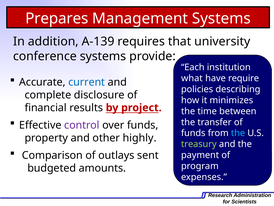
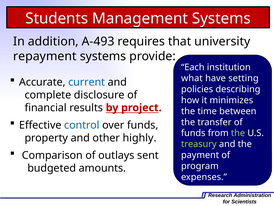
Prepares: Prepares -> Students
A-139: A-139 -> A-493
conference: conference -> repayment
require: require -> setting
control colour: purple -> blue
the at (238, 133) colour: light blue -> light green
